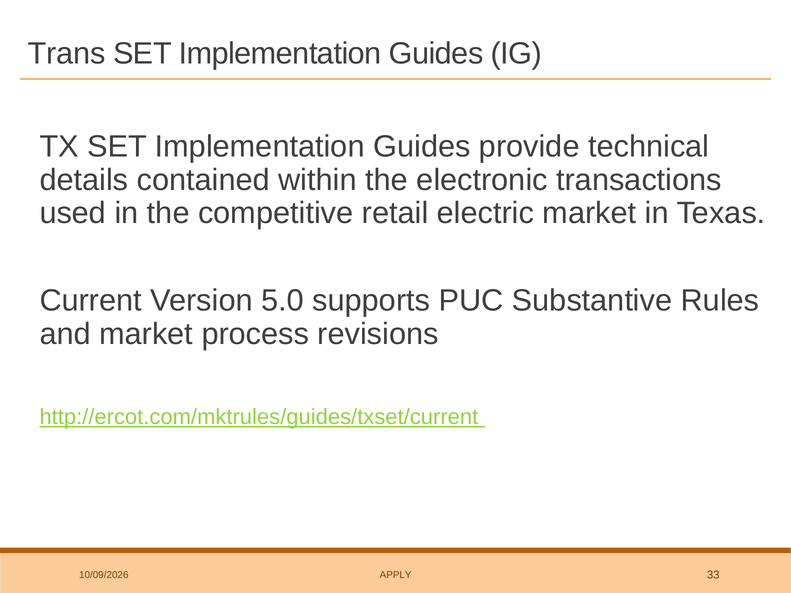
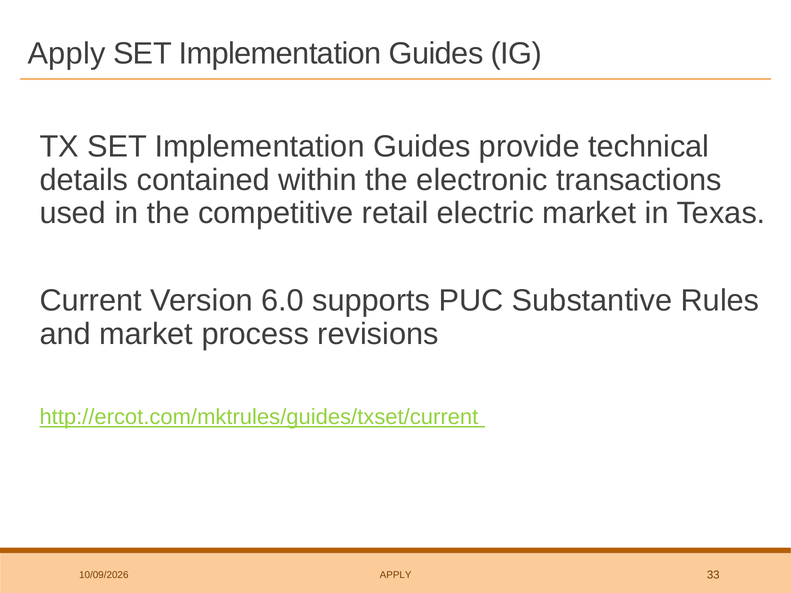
Trans at (67, 54): Trans -> Apply
5.0: 5.0 -> 6.0
